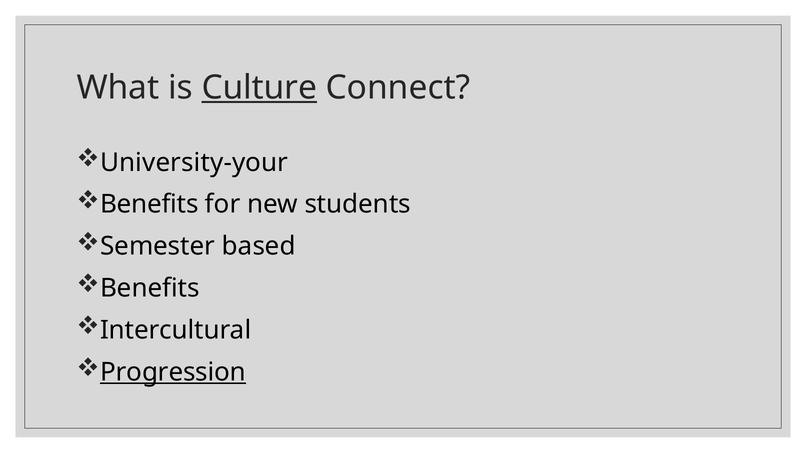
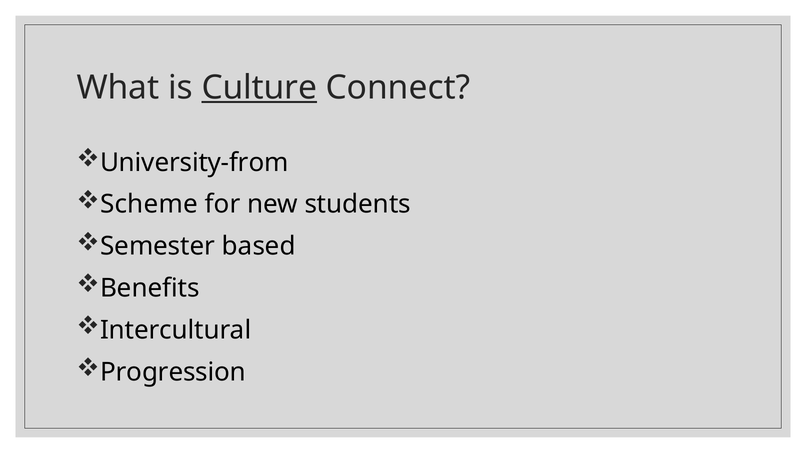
University-your: University-your -> University-from
Benefits at (149, 205): Benefits -> Scheme
Progression underline: present -> none
